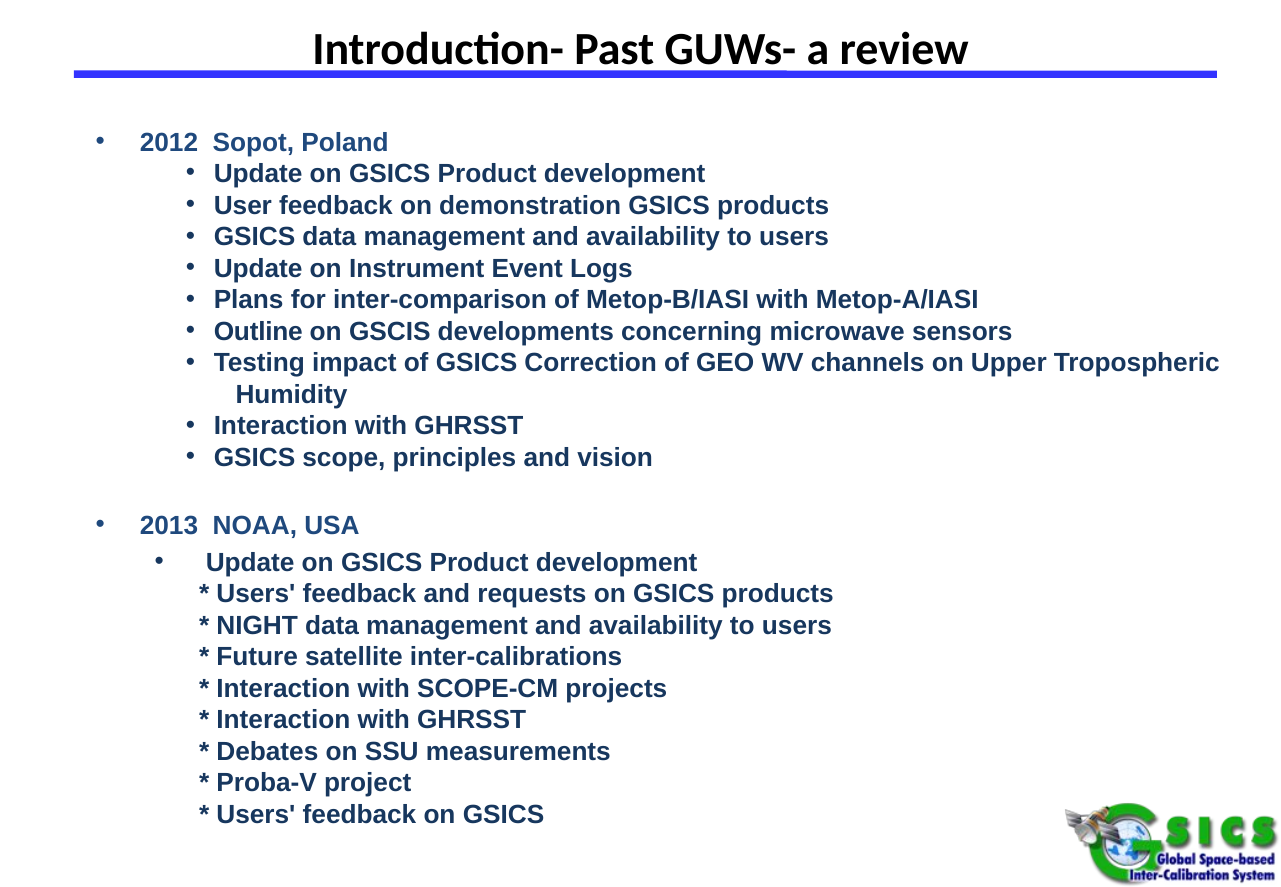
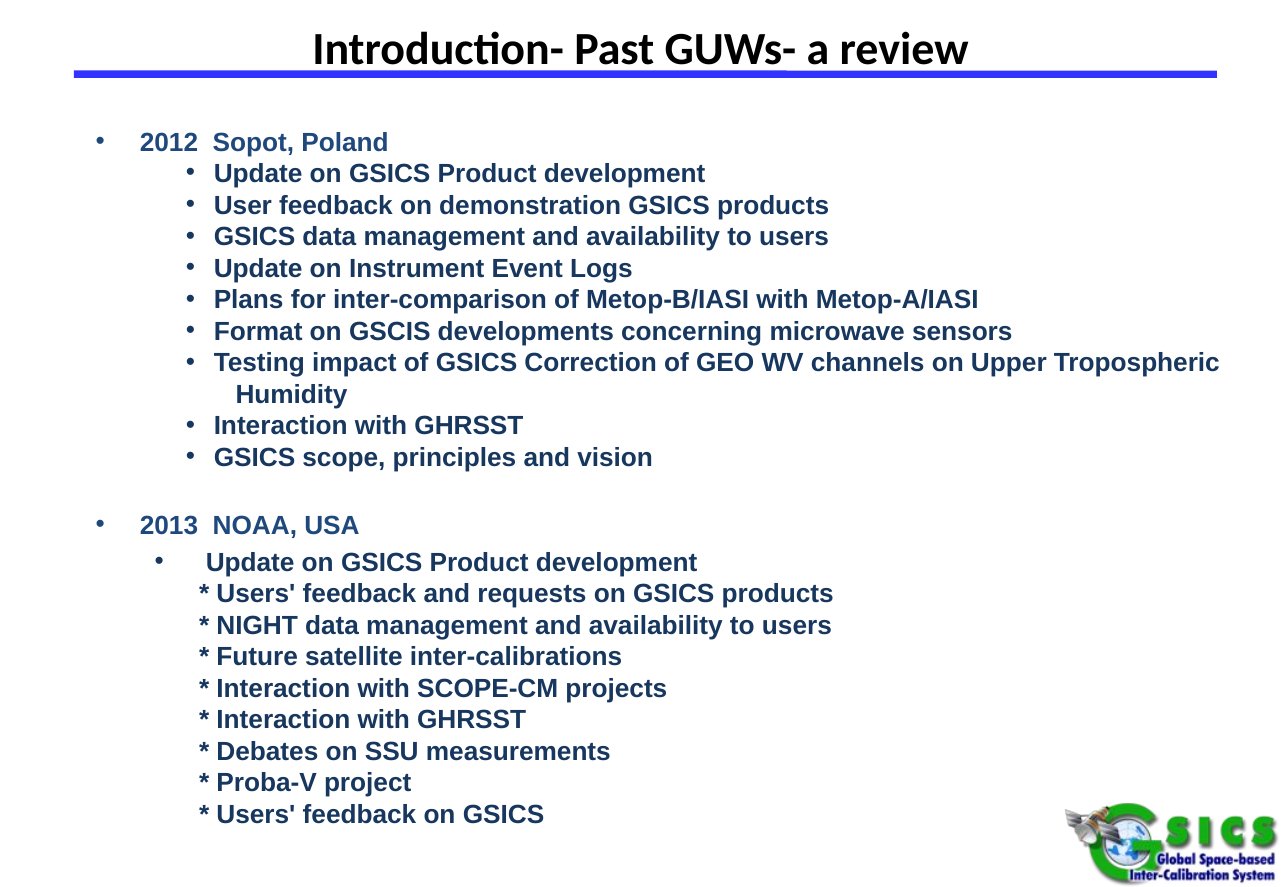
Outline: Outline -> Format
